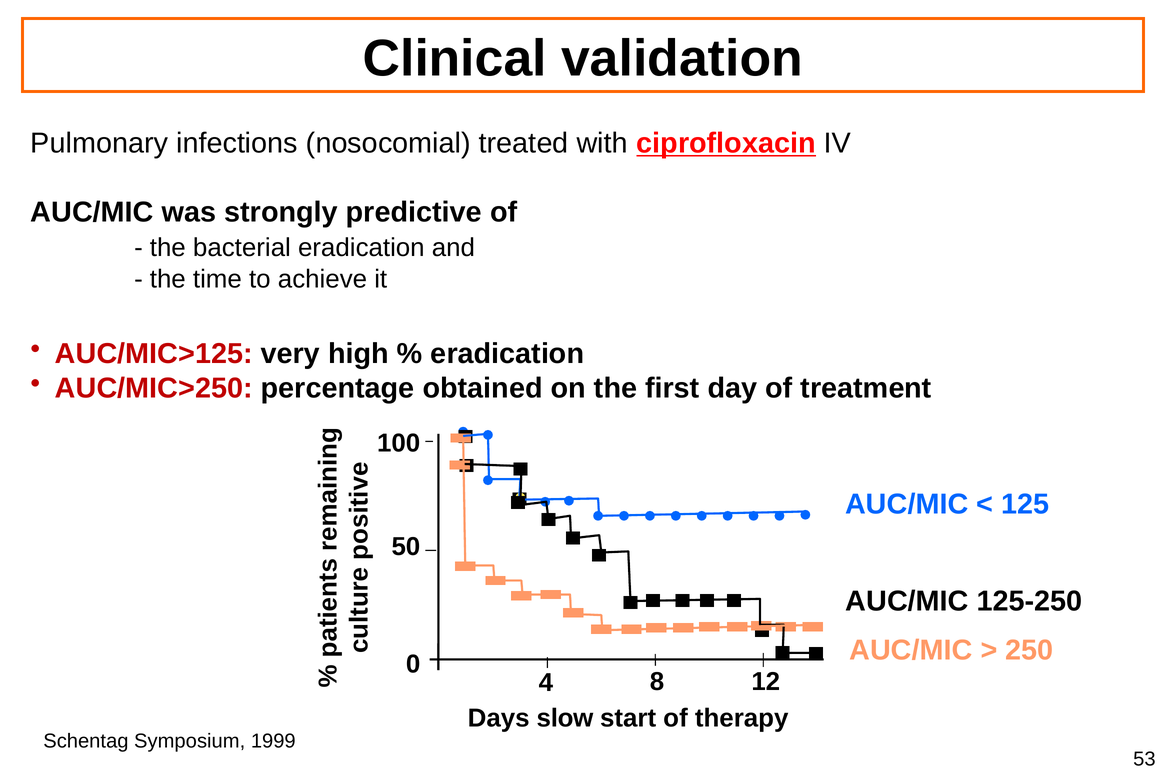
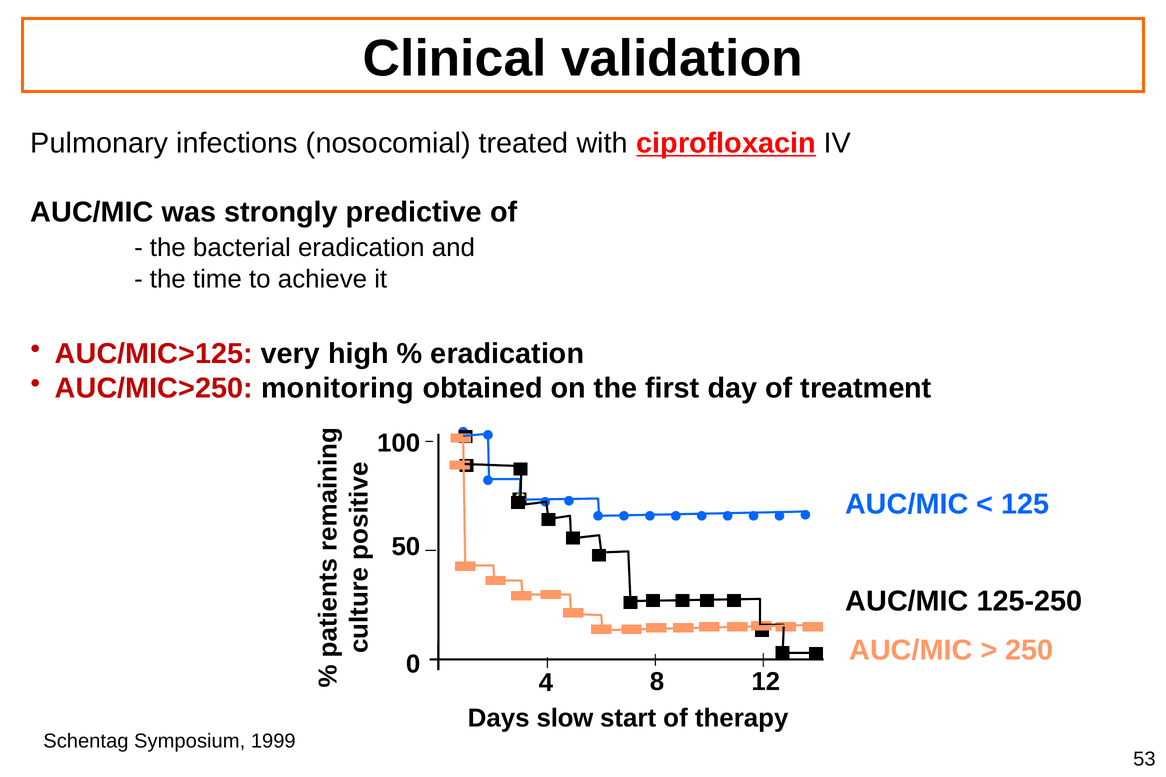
percentage: percentage -> monitoring
